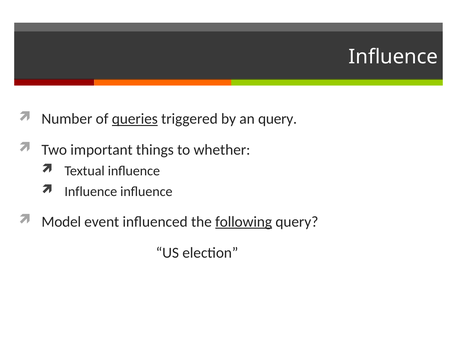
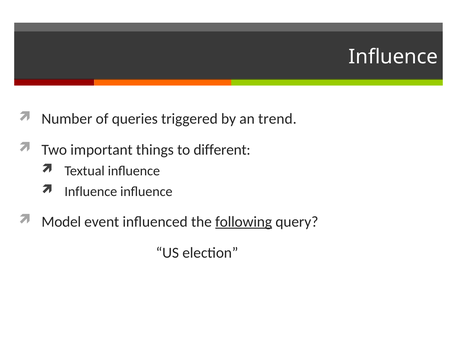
queries underline: present -> none
an query: query -> trend
whether: whether -> different
